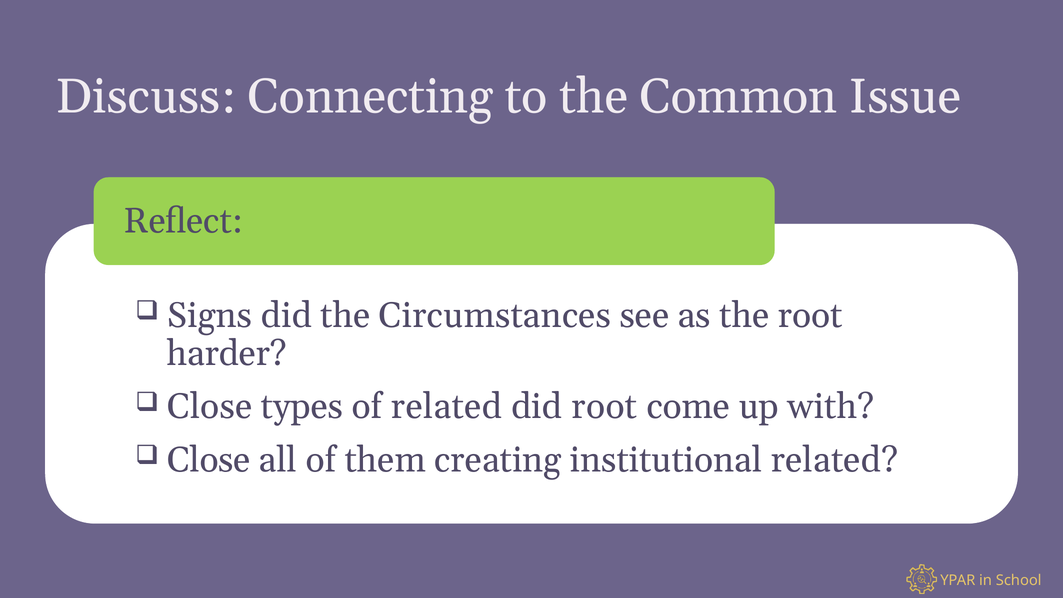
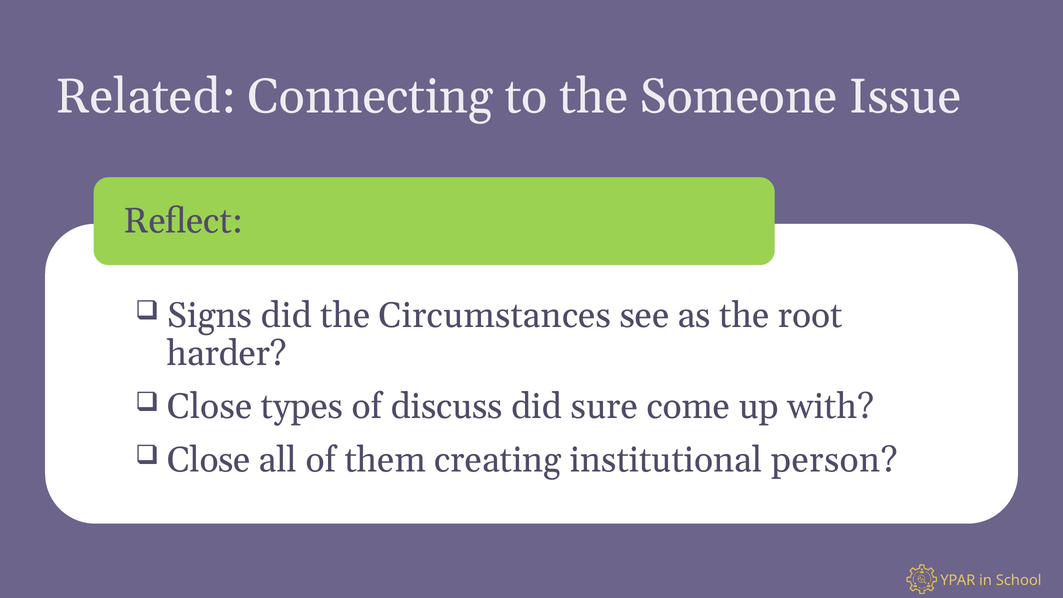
Discuss: Discuss -> Related
Common: Common -> Someone
of related: related -> discuss
did root: root -> sure
institutional related: related -> person
